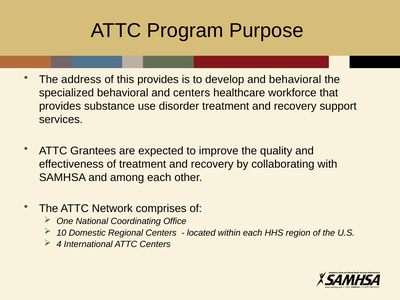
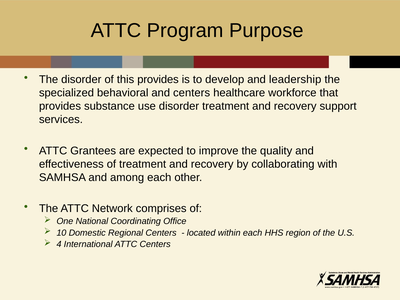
The address: address -> disorder
and behavioral: behavioral -> leadership
